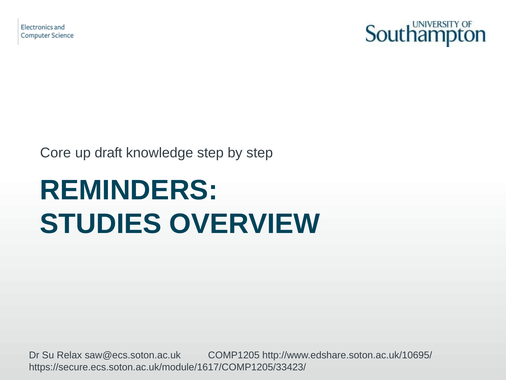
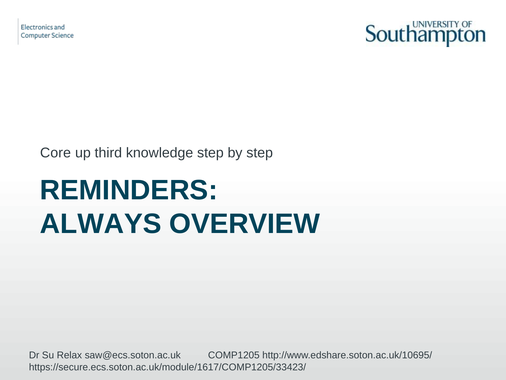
draft: draft -> third
STUDIES: STUDIES -> ALWAYS
